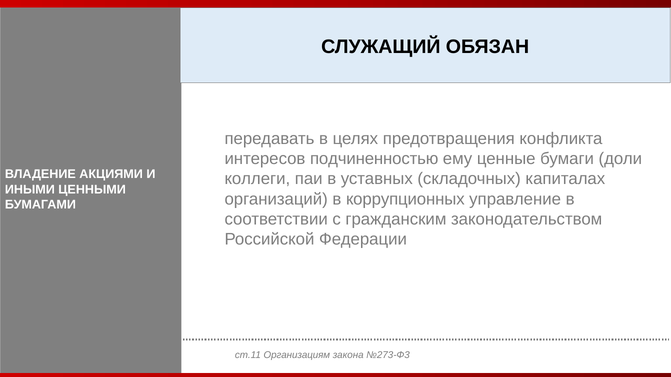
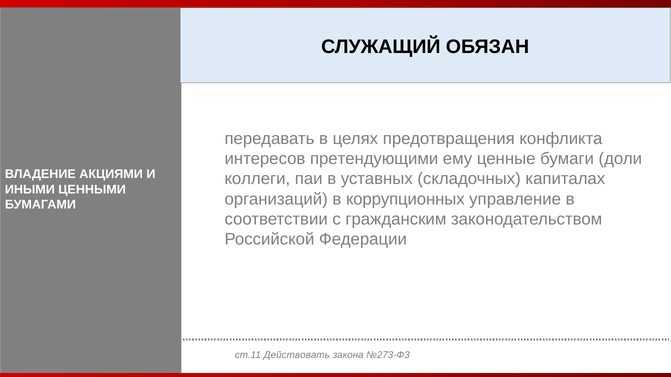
подчиненностью: подчиненностью -> претендующими
Организациям: Организациям -> Действовать
